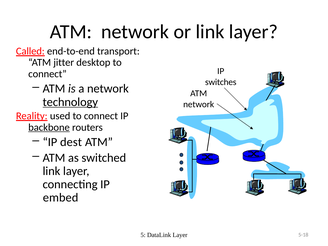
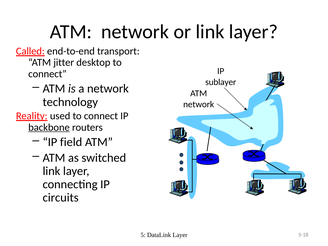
switches: switches -> sublayer
technology underline: present -> none
dest: dest -> field
embed: embed -> circuits
